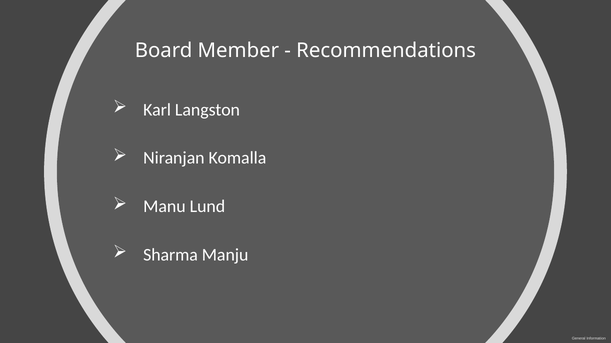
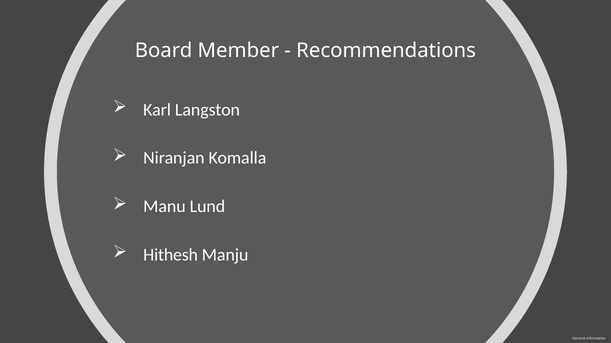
Sharma: Sharma -> Hithesh
